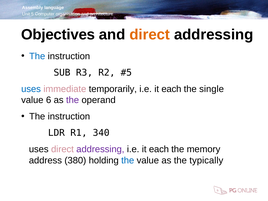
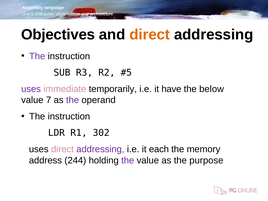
The at (37, 56) colour: blue -> purple
uses at (31, 89) colour: blue -> purple
each at (171, 89): each -> have
single: single -> below
6: 6 -> 7
340: 340 -> 302
380: 380 -> 244
the at (128, 160) colour: blue -> purple
typically: typically -> purpose
